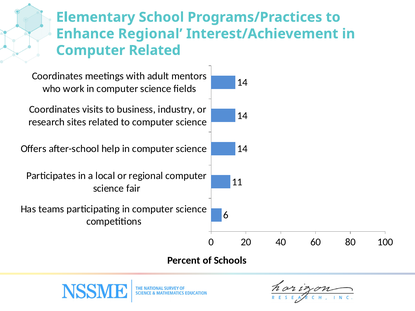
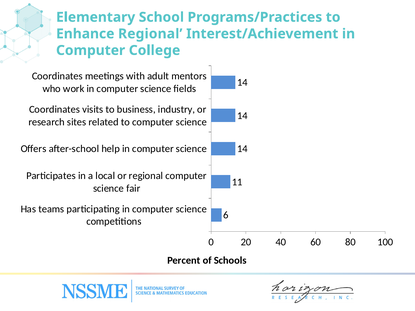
Computer Related: Related -> College
